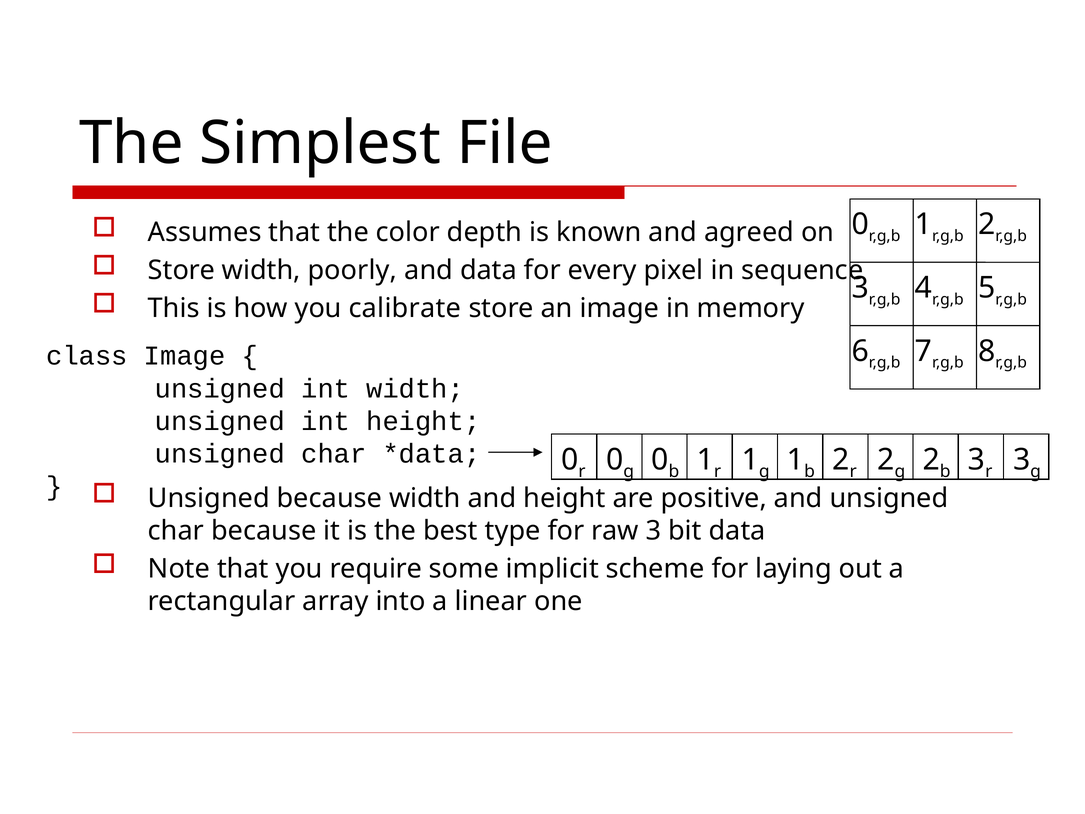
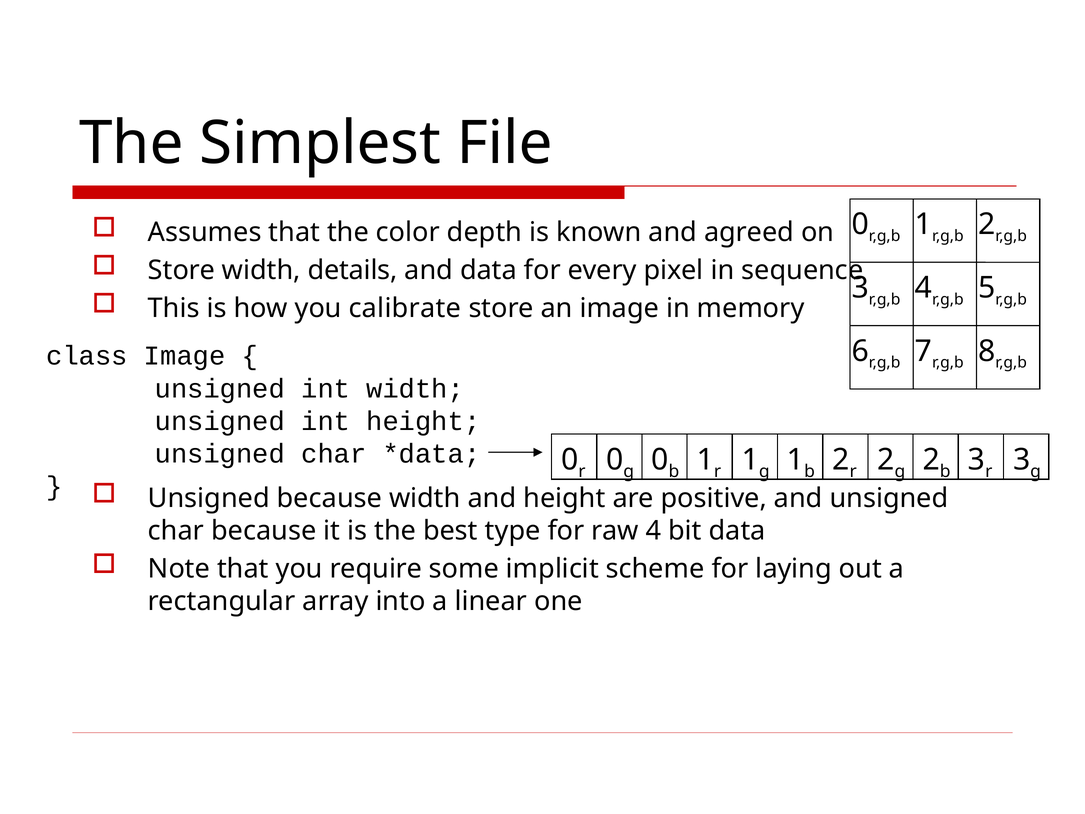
poorly: poorly -> details
raw 3: 3 -> 4
